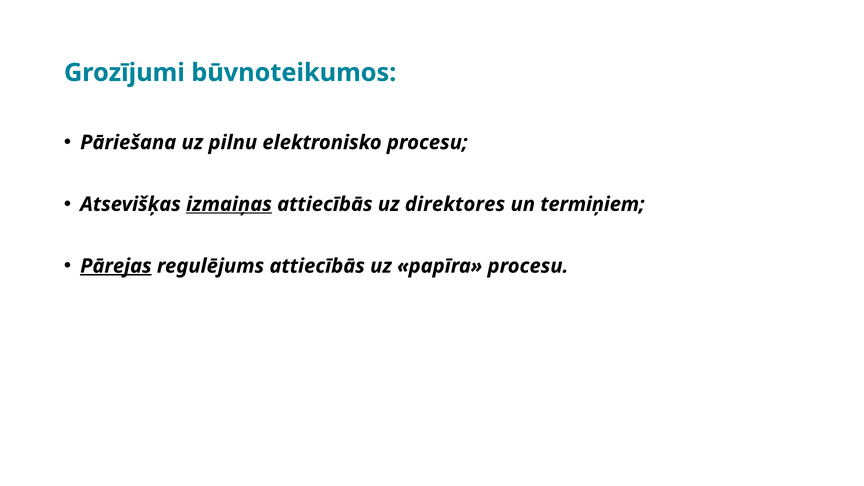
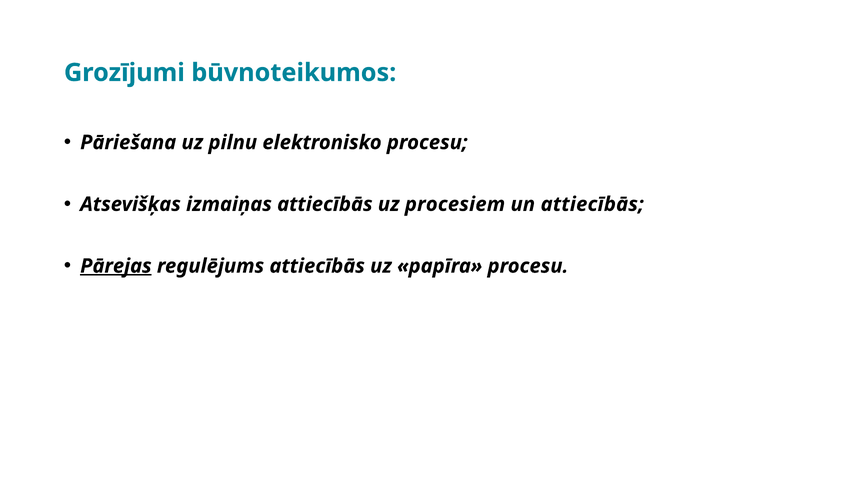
izmaiņas underline: present -> none
direktores: direktores -> procesiem
un termiņiem: termiņiem -> attiecībās
